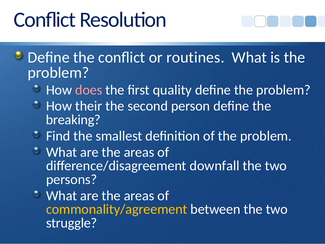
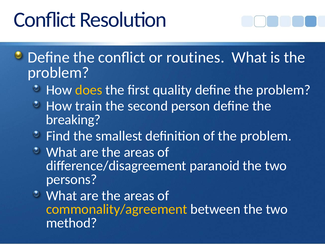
does colour: pink -> yellow
their: their -> train
downfall: downfall -> paranoid
struggle: struggle -> method
